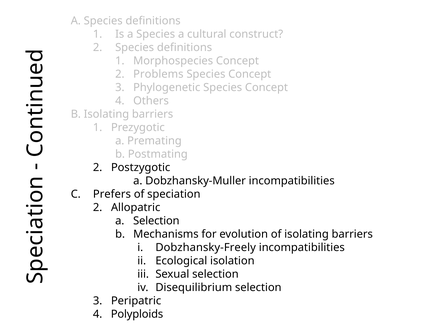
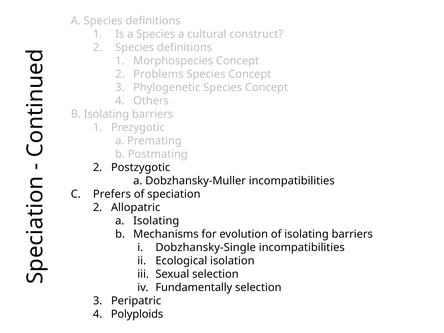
a Selection: Selection -> Isolating
Dobzhansky-Freely: Dobzhansky-Freely -> Dobzhansky-Single
Disequilibrium: Disequilibrium -> Fundamentally
